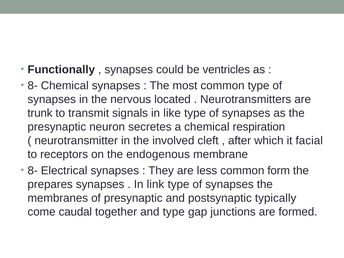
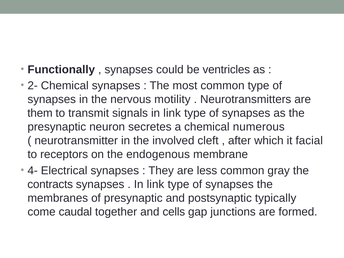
8- at (33, 86): 8- -> 2-
located: located -> motility
trunk: trunk -> them
signals in like: like -> link
respiration: respiration -> numerous
8- at (33, 171): 8- -> 4-
form: form -> gray
prepares: prepares -> contracts
and type: type -> cells
